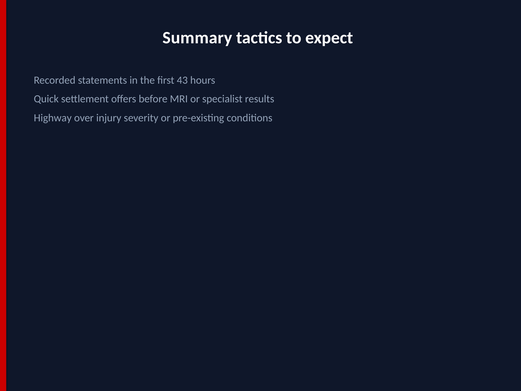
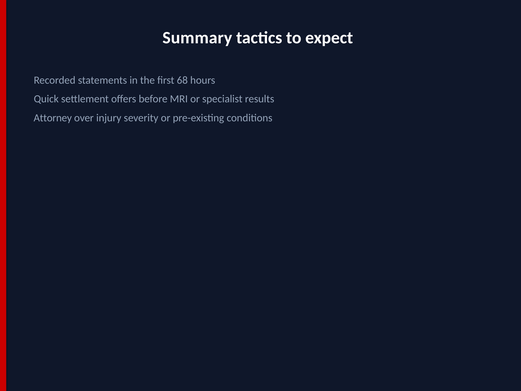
43: 43 -> 68
Highway: Highway -> Attorney
